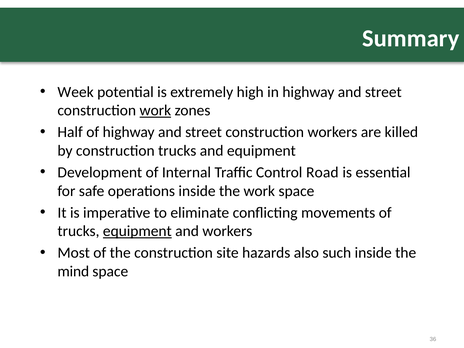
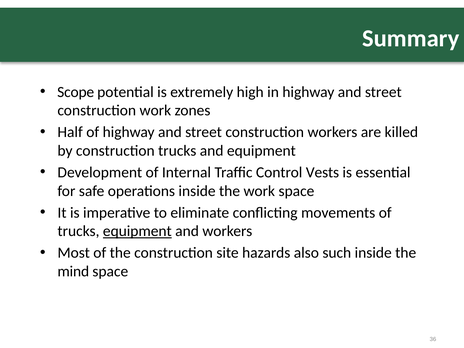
Week: Week -> Scope
work at (155, 111) underline: present -> none
Road: Road -> Vests
